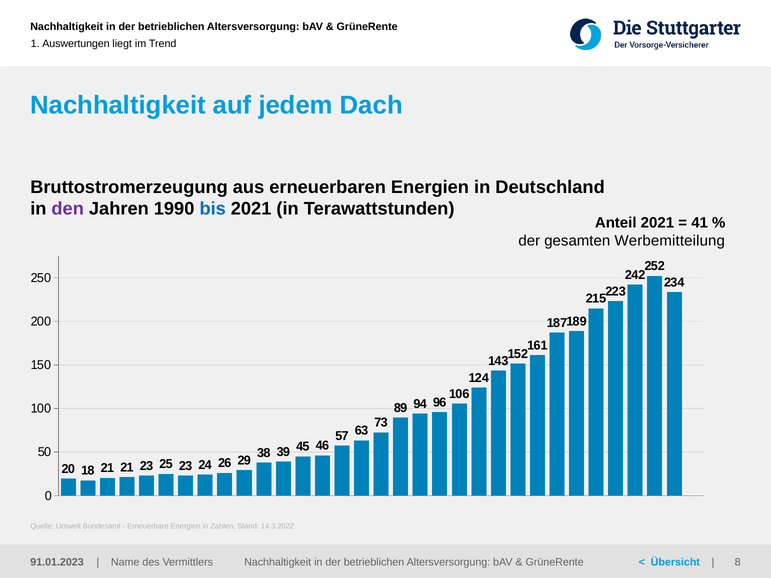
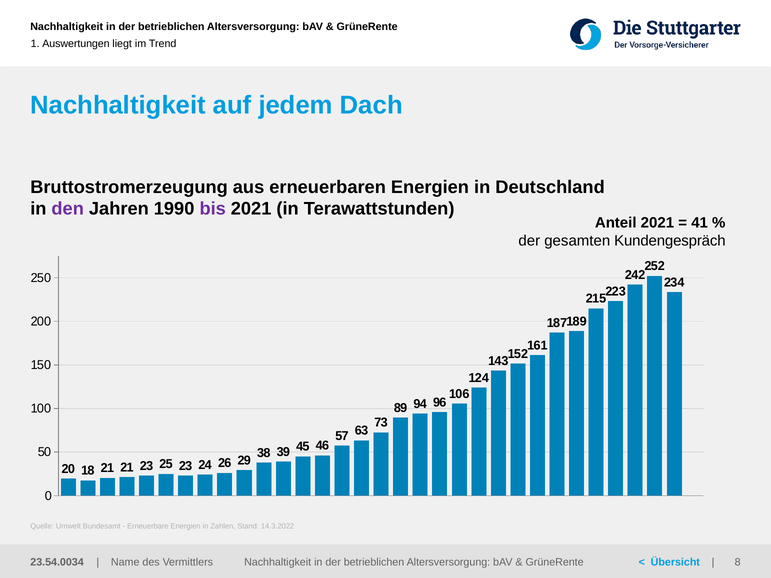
bis colour: blue -> purple
Werbemitteilung: Werbemitteilung -> Kundengespräch
91.01.2023: 91.01.2023 -> 23.54.0034
